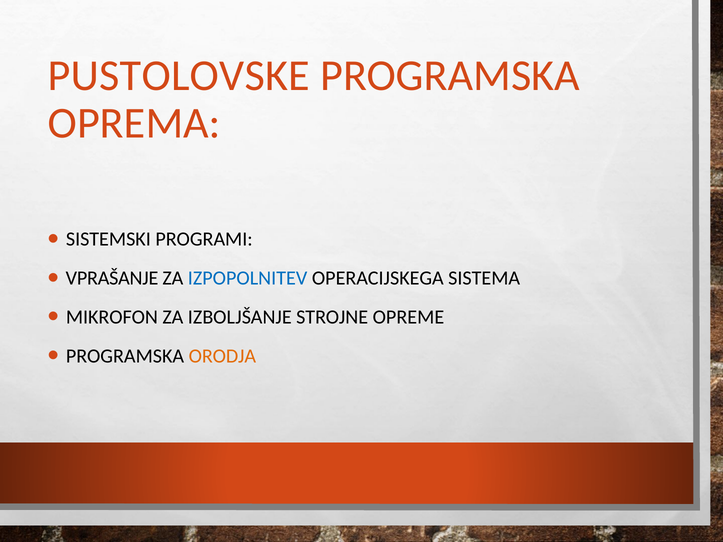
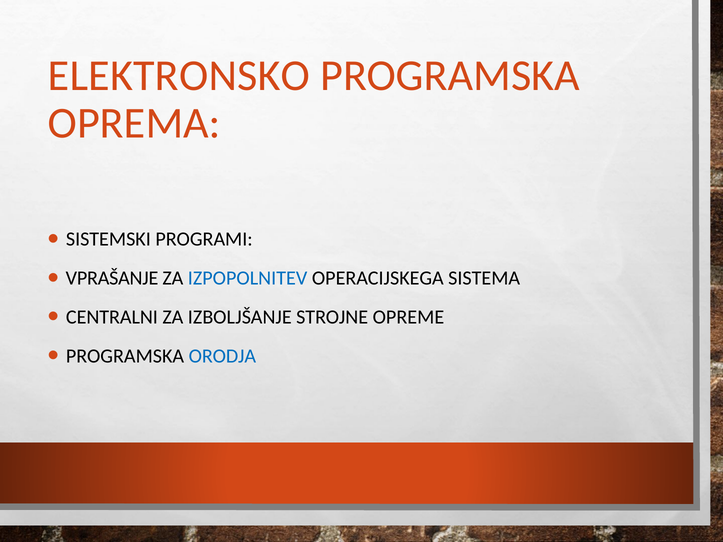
PUSTOLOVSKE: PUSTOLOVSKE -> ELEKTRONSKO
MIKROFON: MIKROFON -> CENTRALNI
ORODJA colour: orange -> blue
